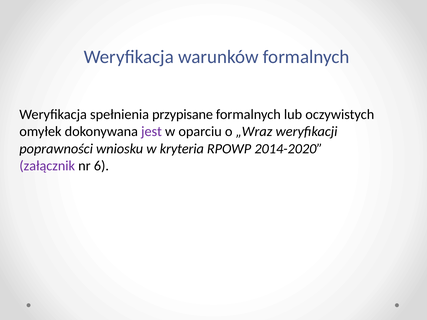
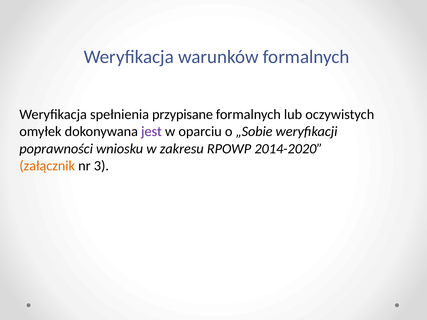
„Wraz: „Wraz -> „Sobie
kryteria: kryteria -> zakresu
załącznik colour: purple -> orange
6: 6 -> 3
